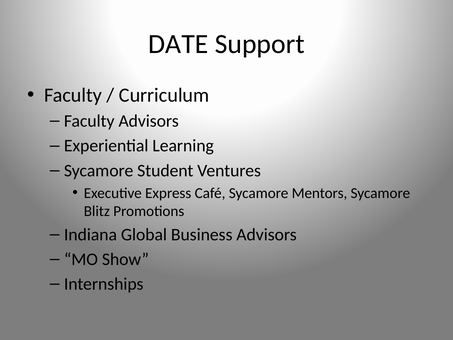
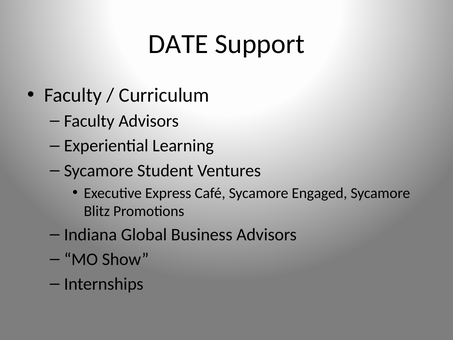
Mentors: Mentors -> Engaged
